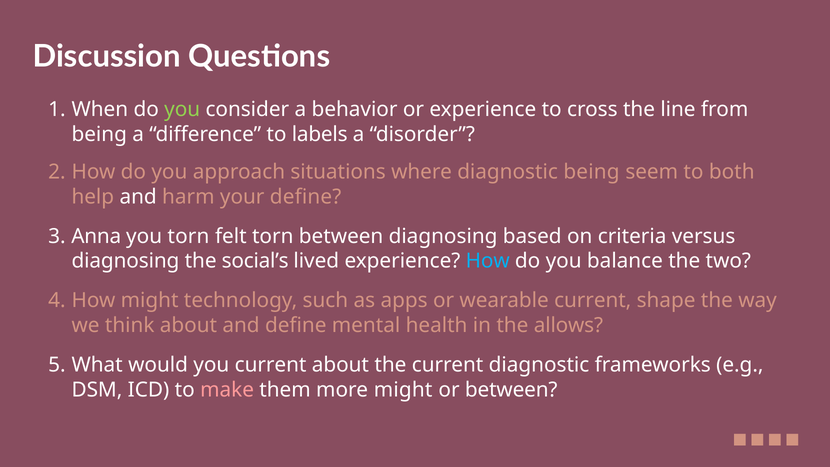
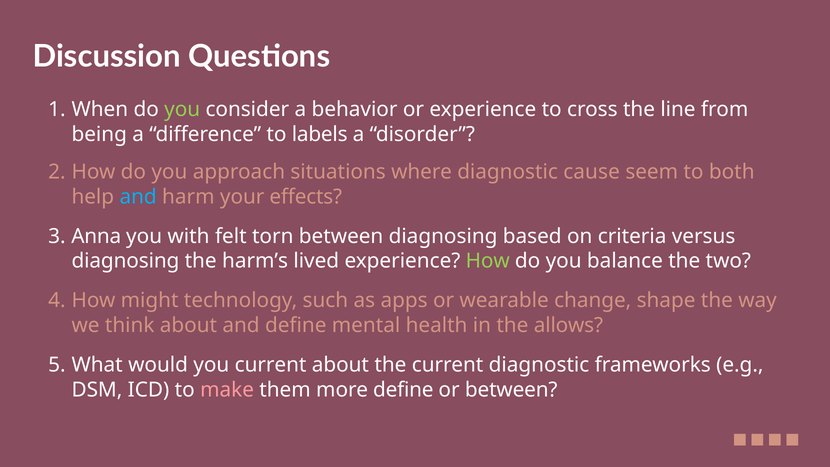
diagnostic being: being -> cause
and at (138, 197) colour: white -> light blue
your define: define -> effects
you torn: torn -> with
social’s: social’s -> harm’s
How at (488, 261) colour: light blue -> light green
wearable current: current -> change
more might: might -> define
